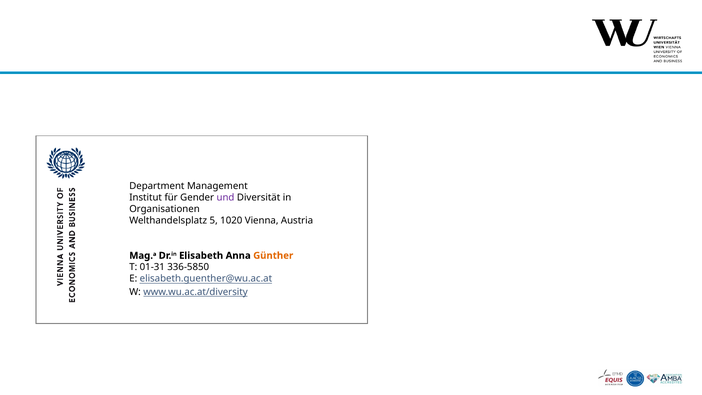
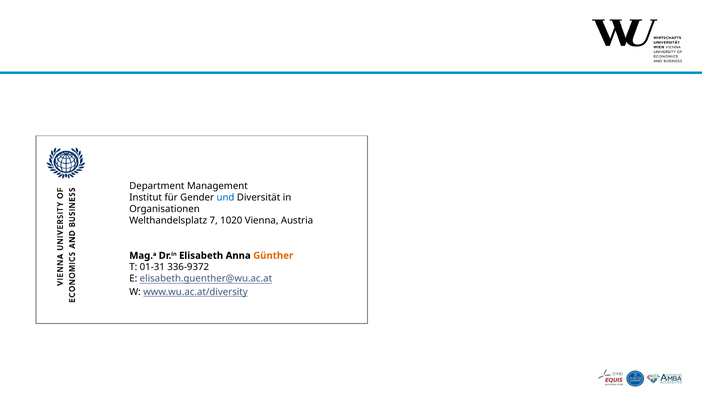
und colour: purple -> blue
5: 5 -> 7
336-5850: 336-5850 -> 336-9372
